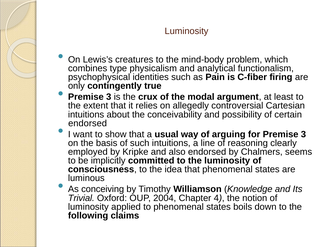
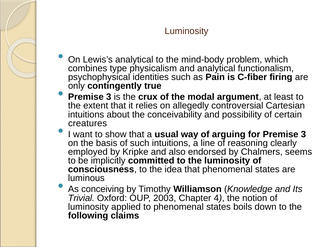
Lewis’s creatures: creatures -> analytical
endorsed at (88, 123): endorsed -> creatures
2004: 2004 -> 2003
